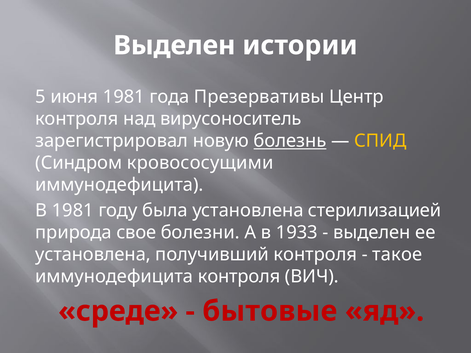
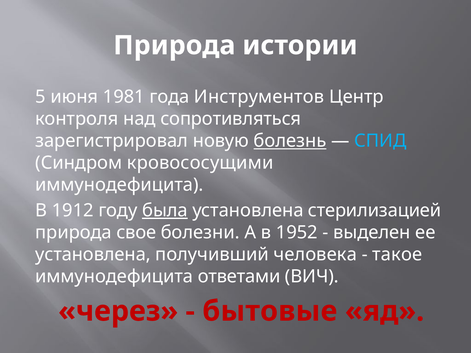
Выделен at (174, 45): Выделен -> Природа
Презервативы: Презервативы -> Инструментов
вирусоноситель: вирусоноситель -> сопротивляться
СПИД colour: yellow -> light blue
В 1981: 1981 -> 1912
была underline: none -> present
1933: 1933 -> 1952
получивший контроля: контроля -> человека
иммунодефицита контроля: контроля -> ответами
среде: среде -> через
